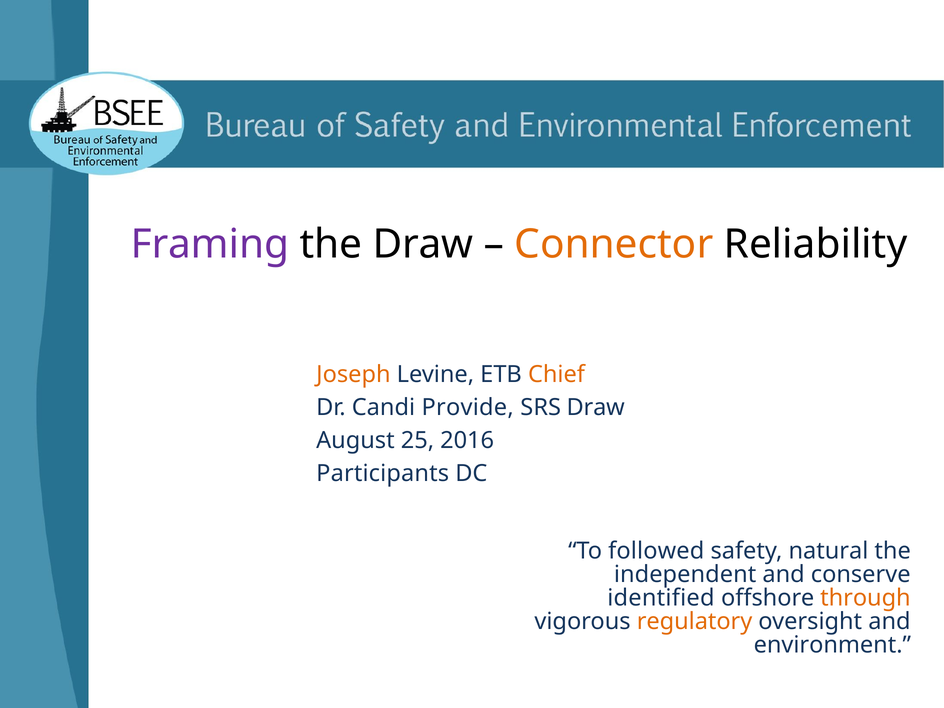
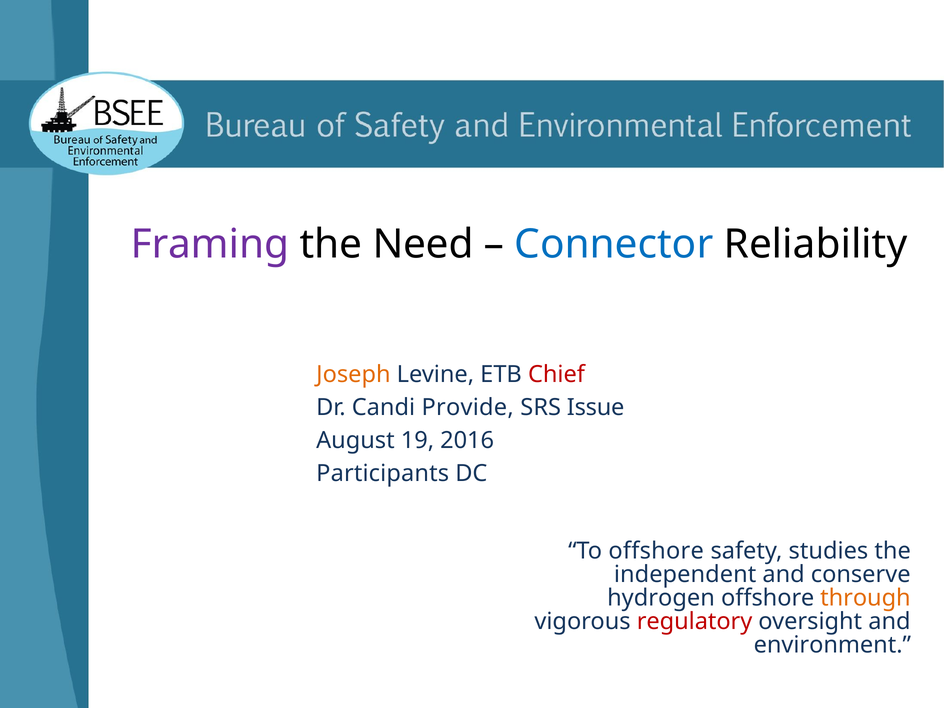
the Draw: Draw -> Need
Connector colour: orange -> blue
Chief colour: orange -> red
SRS Draw: Draw -> Issue
25: 25 -> 19
To followed: followed -> offshore
natural: natural -> studies
identified: identified -> hydrogen
regulatory colour: orange -> red
